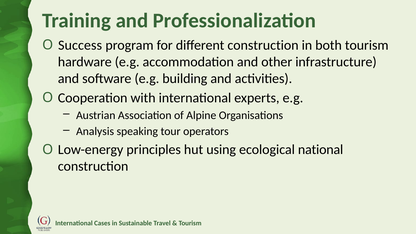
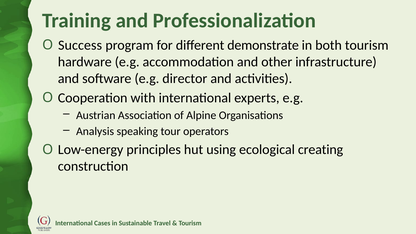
different construction: construction -> demonstrate
building: building -> director
national: national -> creating
